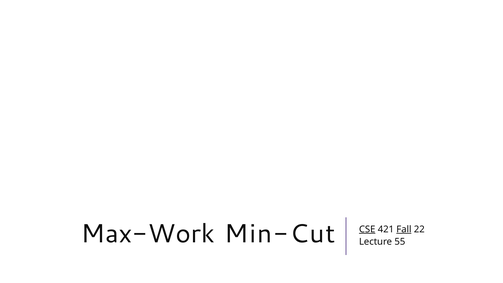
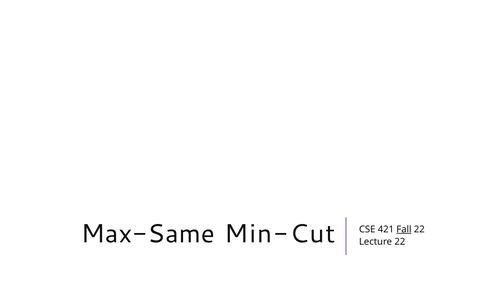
Max-Work: Max-Work -> Max-Same
CSE underline: present -> none
Lecture 55: 55 -> 22
